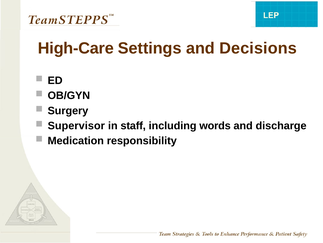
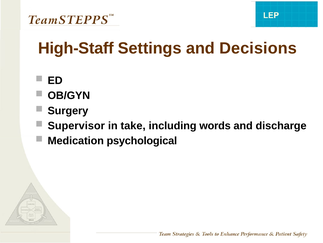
High-Care: High-Care -> High-Staff
staff: staff -> take
responsibility: responsibility -> psychological
